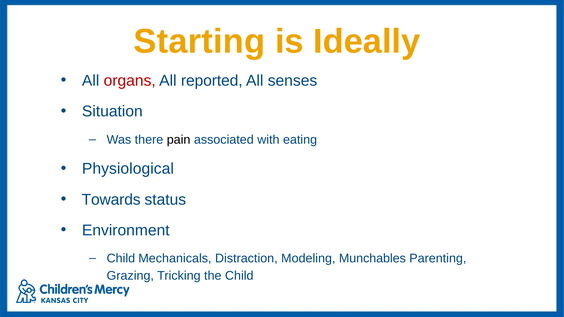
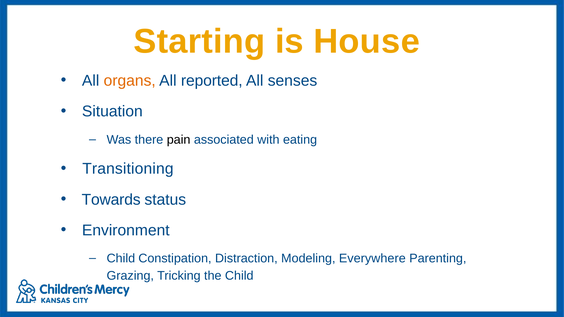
Ideally: Ideally -> House
organs colour: red -> orange
Physiological: Physiological -> Transitioning
Mechanicals: Mechanicals -> Constipation
Munchables: Munchables -> Everywhere
